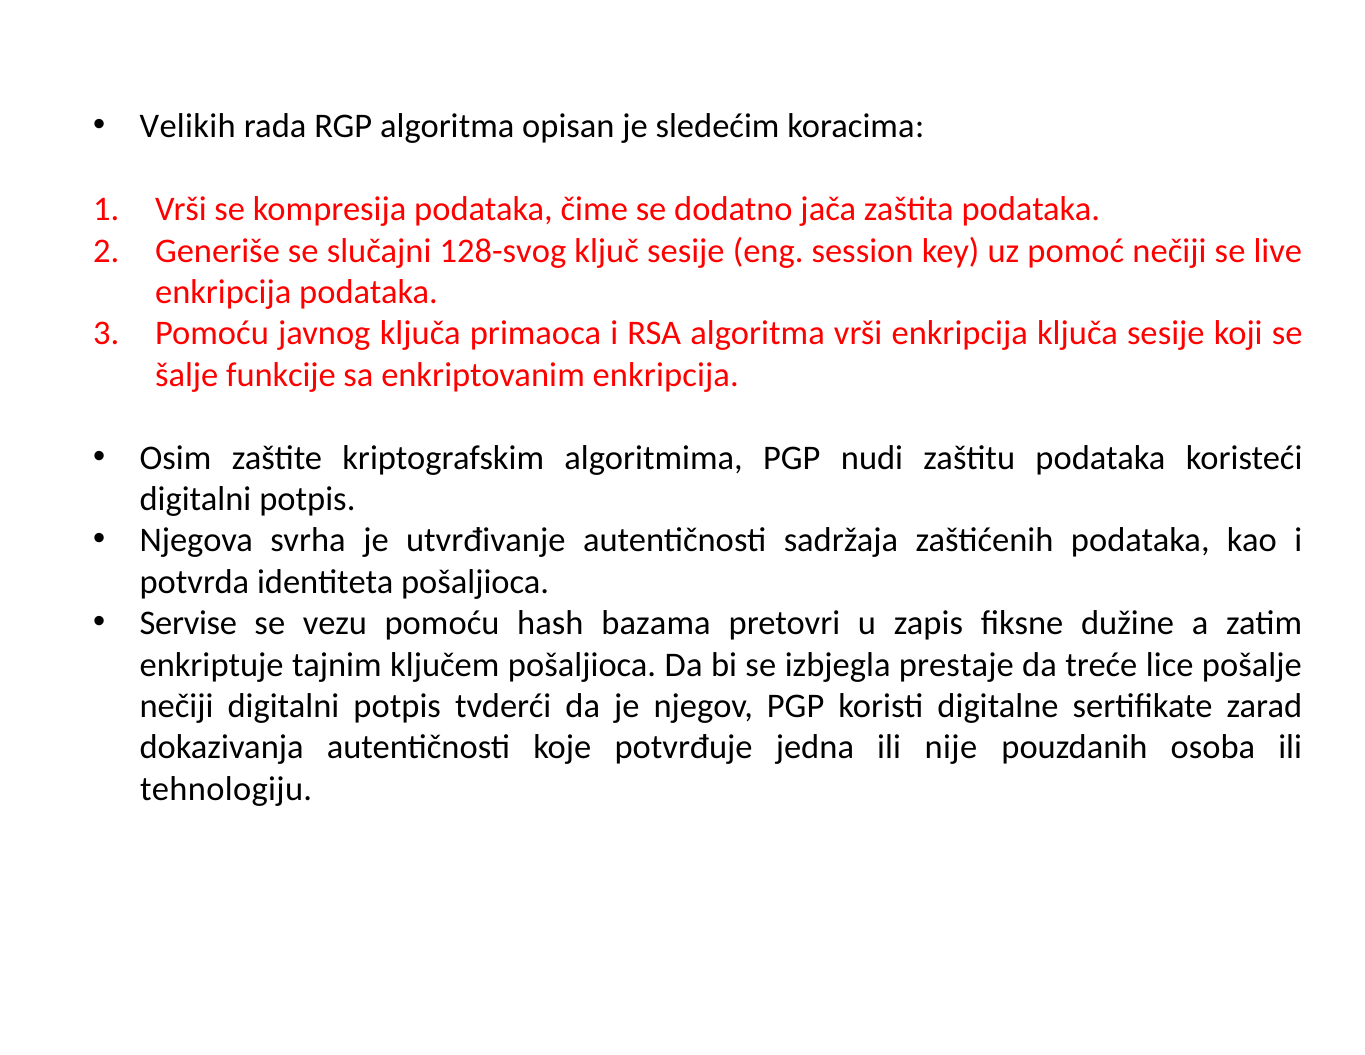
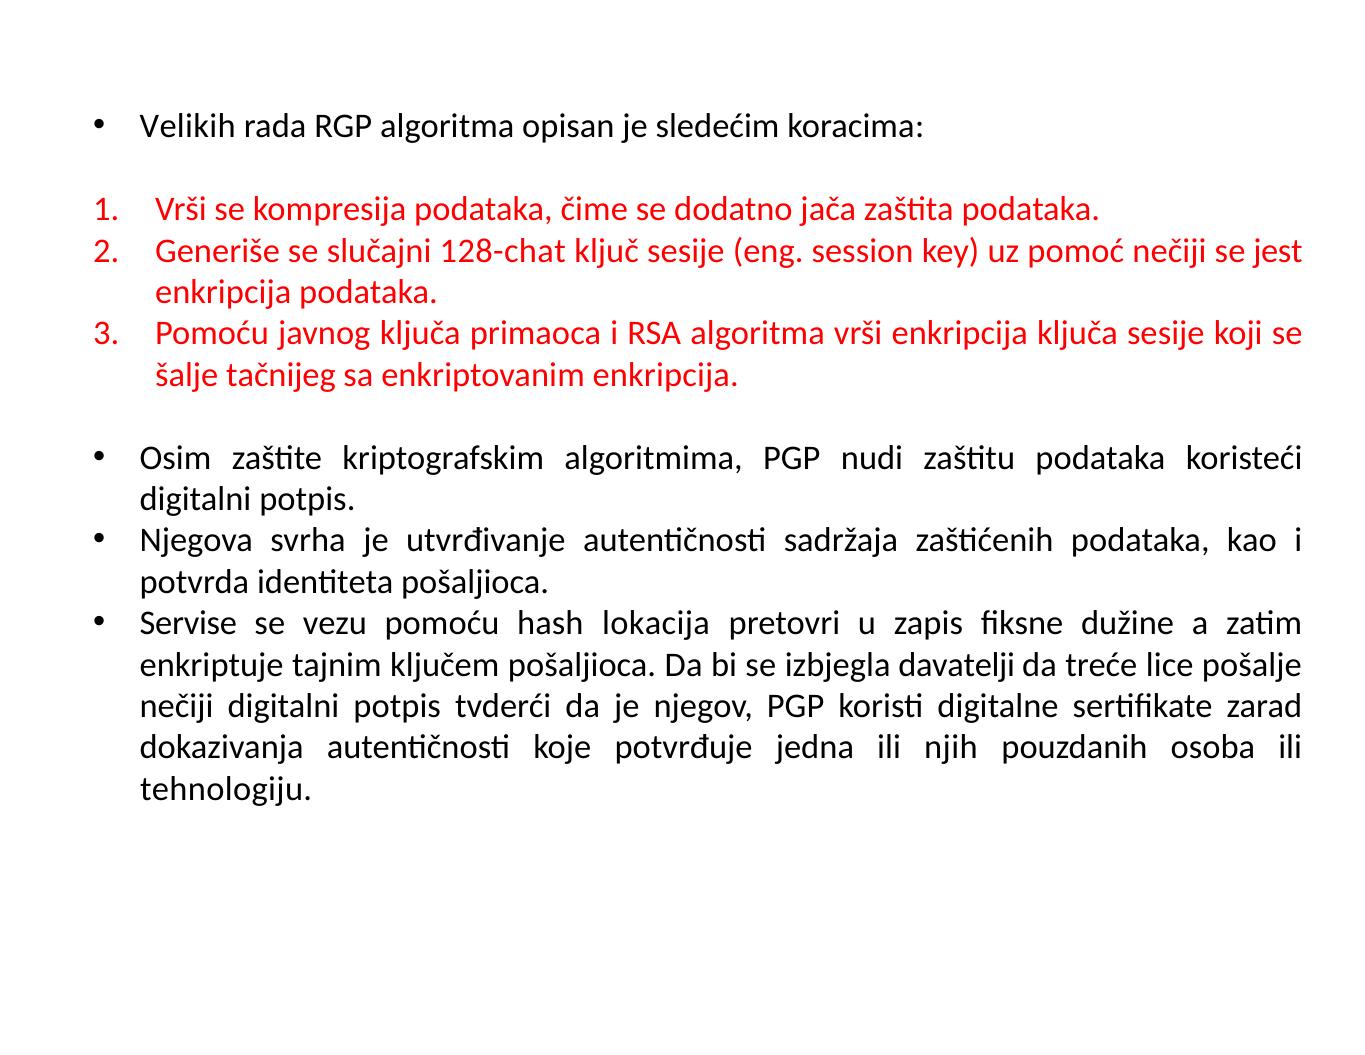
128-svog: 128-svog -> 128-chat
live: live -> jest
funkcije: funkcije -> tačnijeg
bazama: bazama -> lokacija
prestaje: prestaje -> davatelji
nije: nije -> njih
